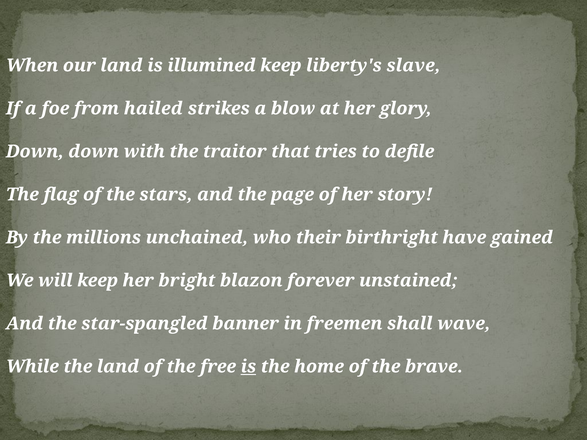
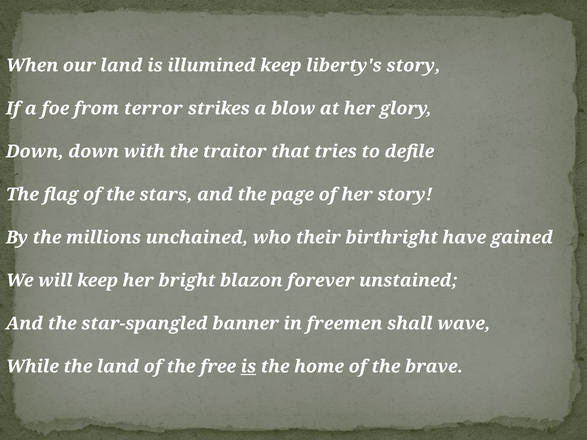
liberty's slave: slave -> story
hailed: hailed -> terror
